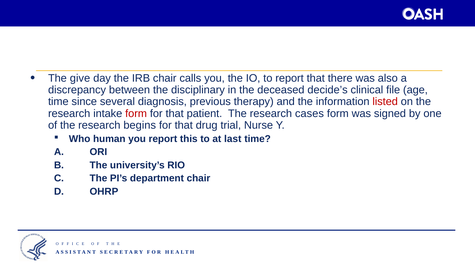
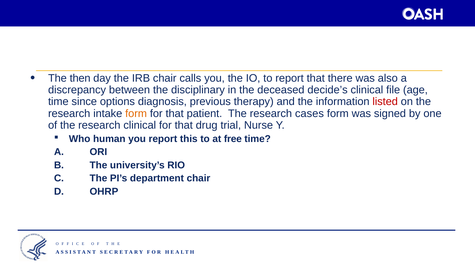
give: give -> then
several: several -> options
form at (136, 114) colour: red -> orange
research begins: begins -> clinical
last: last -> free
